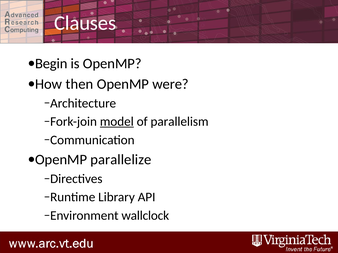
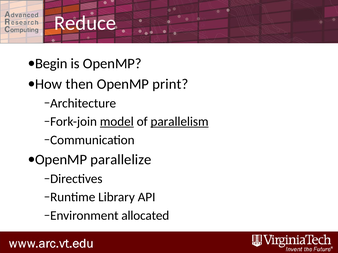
Clauses: Clauses -> Reduce
were: were -> print
parallelism underline: none -> present
wallclock: wallclock -> allocated
